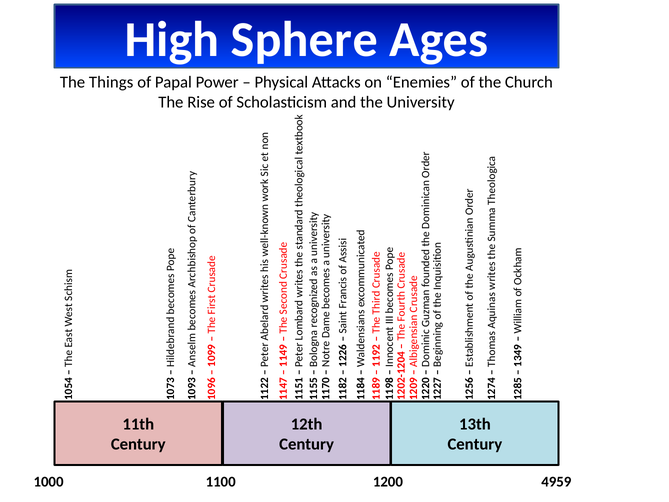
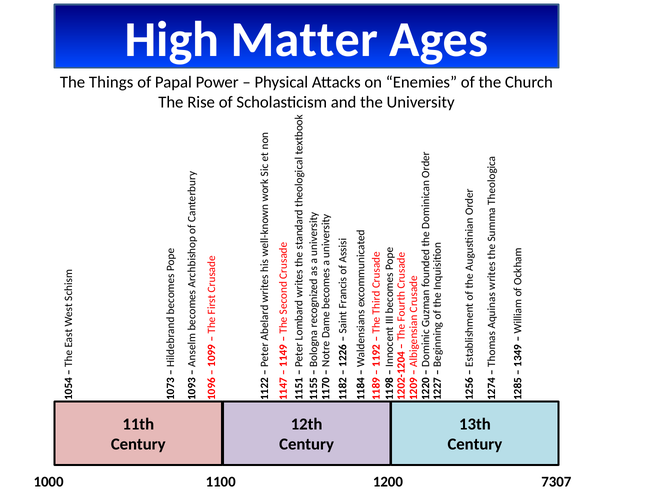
Sphere: Sphere -> Matter
4959: 4959 -> 7307
